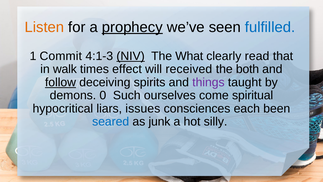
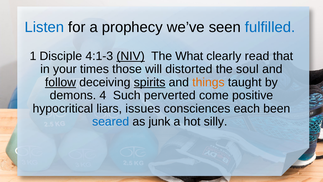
Listen colour: orange -> blue
prophecy underline: present -> none
Commit: Commit -> Disciple
walk: walk -> your
effect: effect -> those
received: received -> distorted
both: both -> soul
spirits underline: none -> present
things colour: purple -> orange
0: 0 -> 4
ourselves: ourselves -> perverted
spiritual: spiritual -> positive
